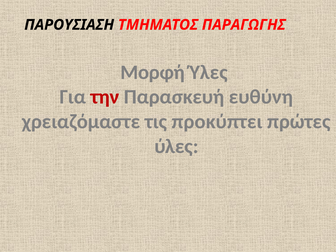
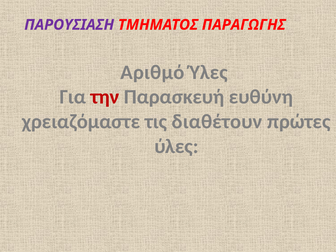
ΠΑΡΟΥΣΙΑΣΗ colour: black -> purple
Μορφή: Μορφή -> Αριθμό
προκύπτει: προκύπτει -> διαθέτουν
